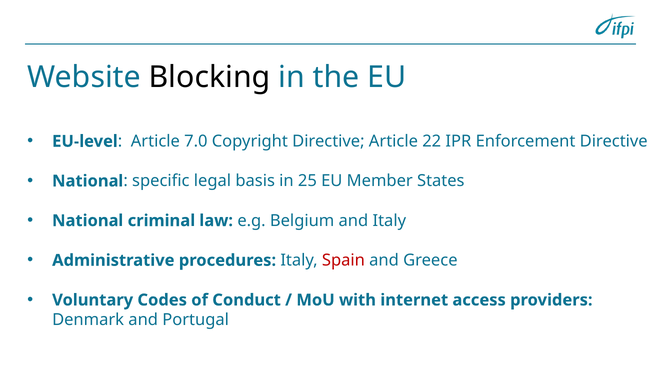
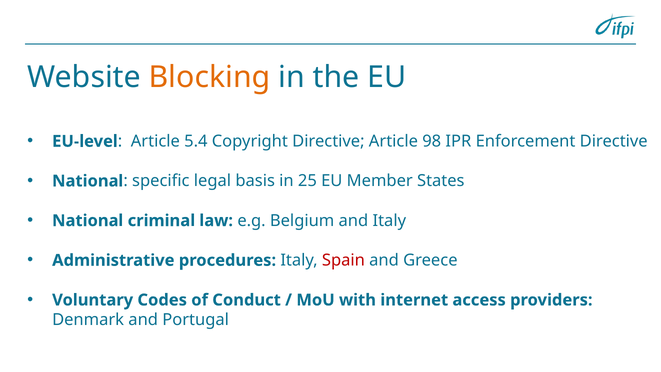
Blocking colour: black -> orange
7.0: 7.0 -> 5.4
22: 22 -> 98
